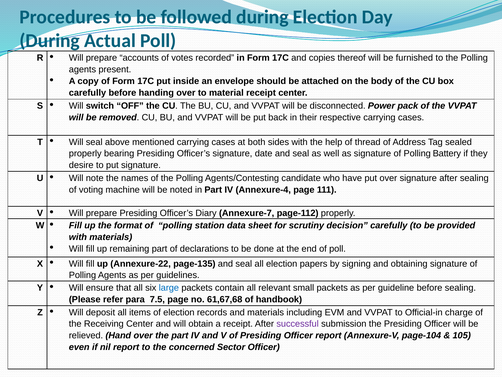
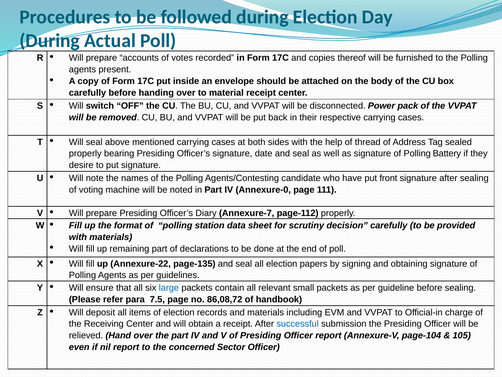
put over: over -> front
Annexure-4: Annexure-4 -> Annexure-0
61,67,68: 61,67,68 -> 86,08,72
successful colour: purple -> blue
